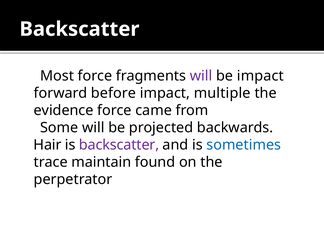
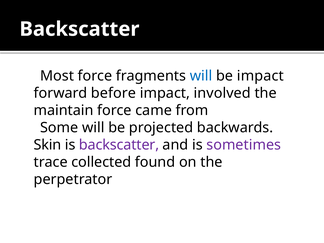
will at (201, 76) colour: purple -> blue
multiple: multiple -> involved
evidence: evidence -> maintain
Hair: Hair -> Skin
sometimes colour: blue -> purple
maintain: maintain -> collected
